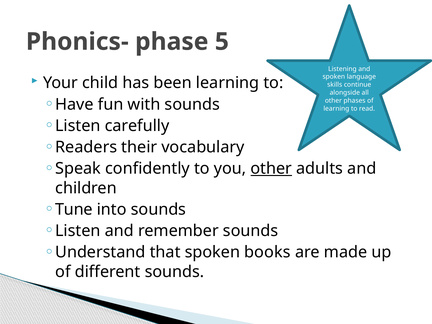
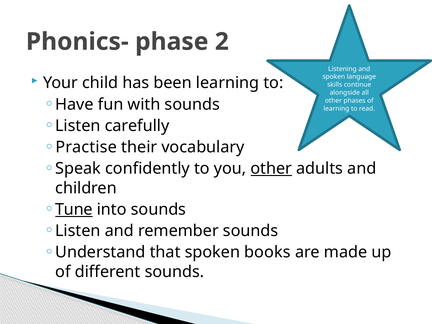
5: 5 -> 2
Readers: Readers -> Practise
Tune underline: none -> present
